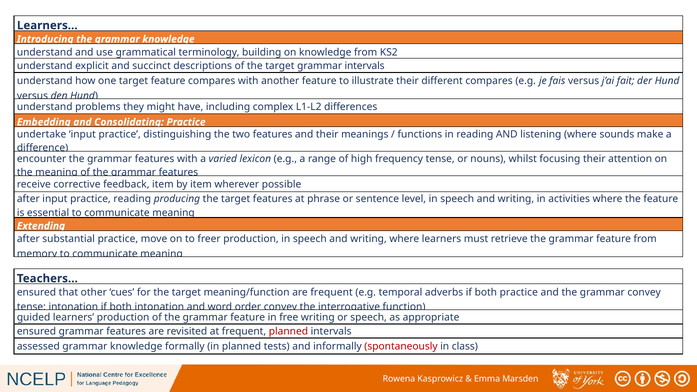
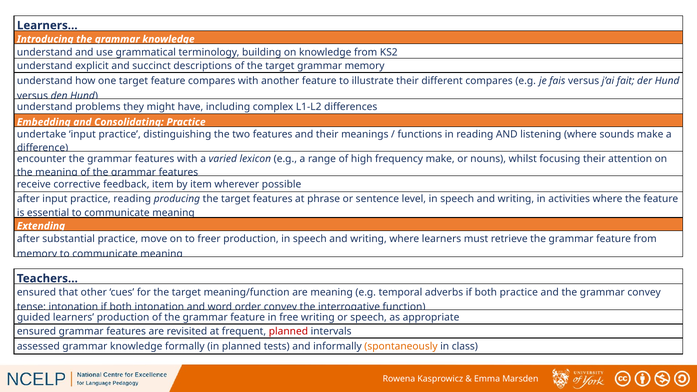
grammar intervals: intervals -> memory
frequency tense: tense -> make
are frequent: frequent -> meaning
spontaneously colour: red -> orange
